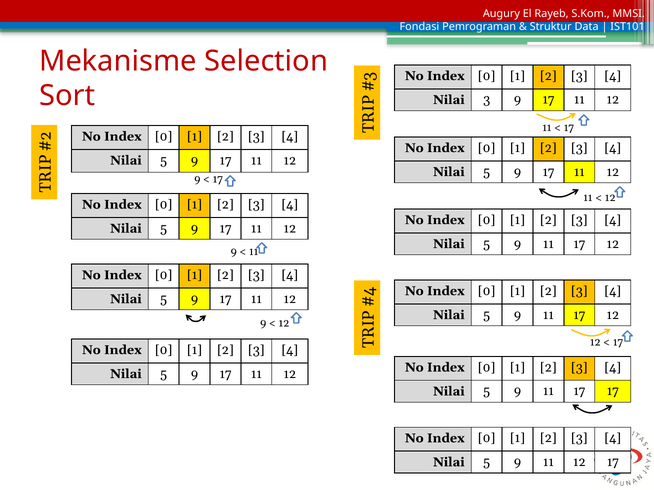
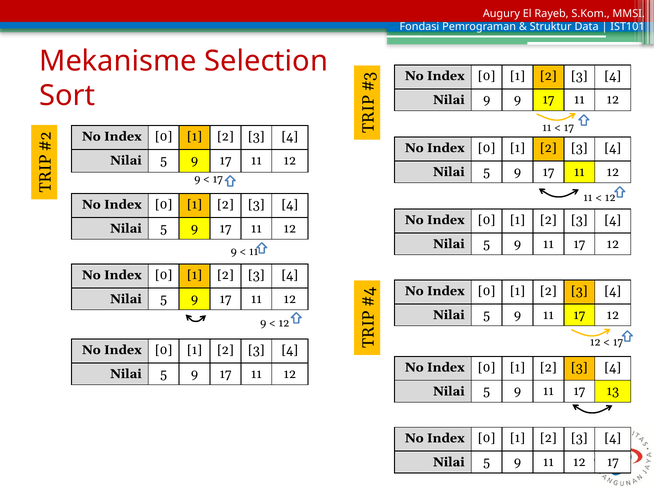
Nilai 3: 3 -> 9
17 17: 17 -> 13
